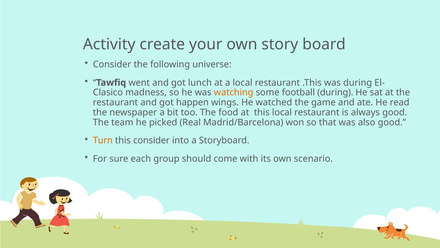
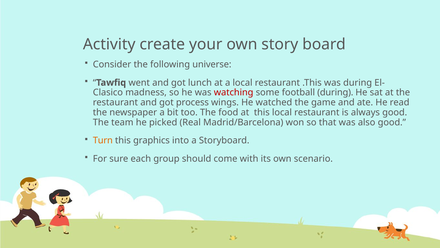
watching colour: orange -> red
happen: happen -> process
this consider: consider -> graphics
